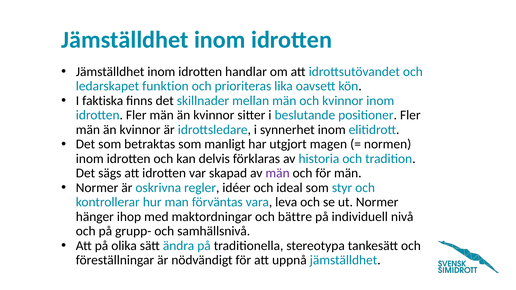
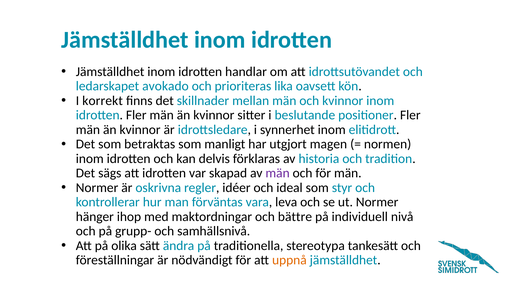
funktion: funktion -> avokado
faktiska: faktiska -> korrekt
uppnå colour: black -> orange
